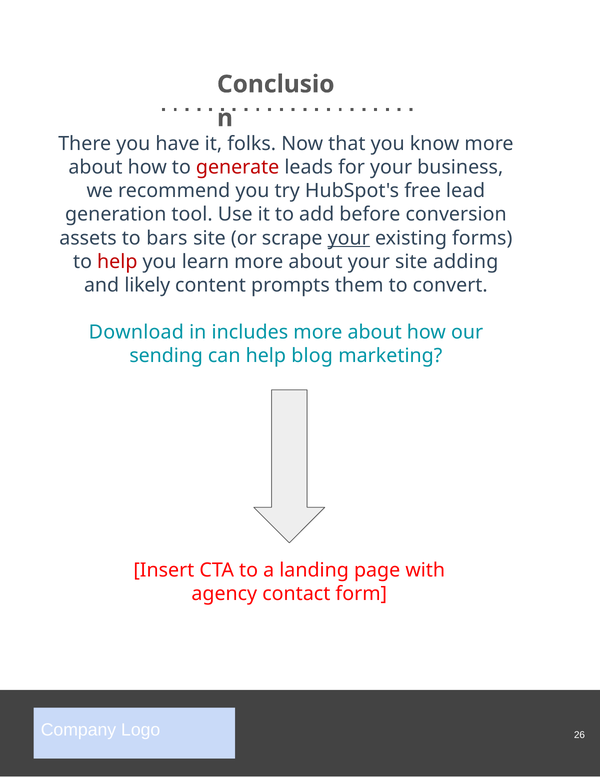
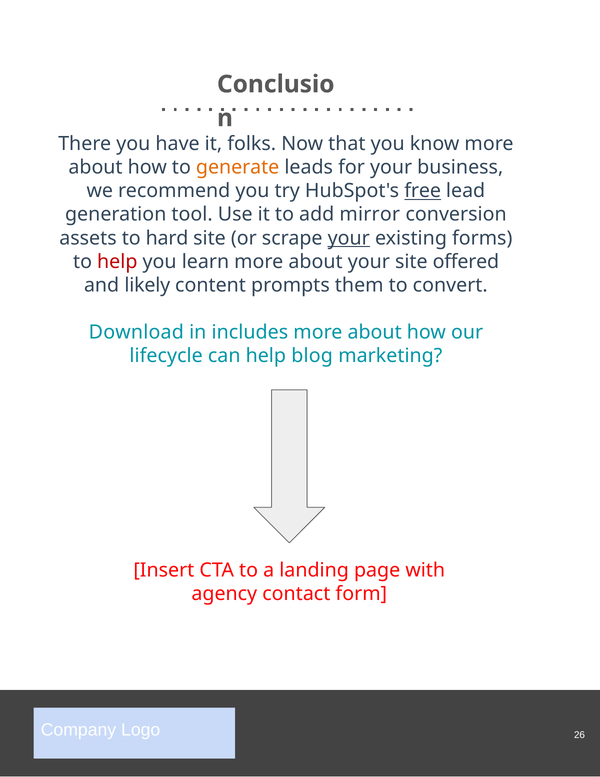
generate colour: red -> orange
free underline: none -> present
before: before -> mirror
bars: bars -> hard
adding: adding -> offered
sending: sending -> lifecycle
